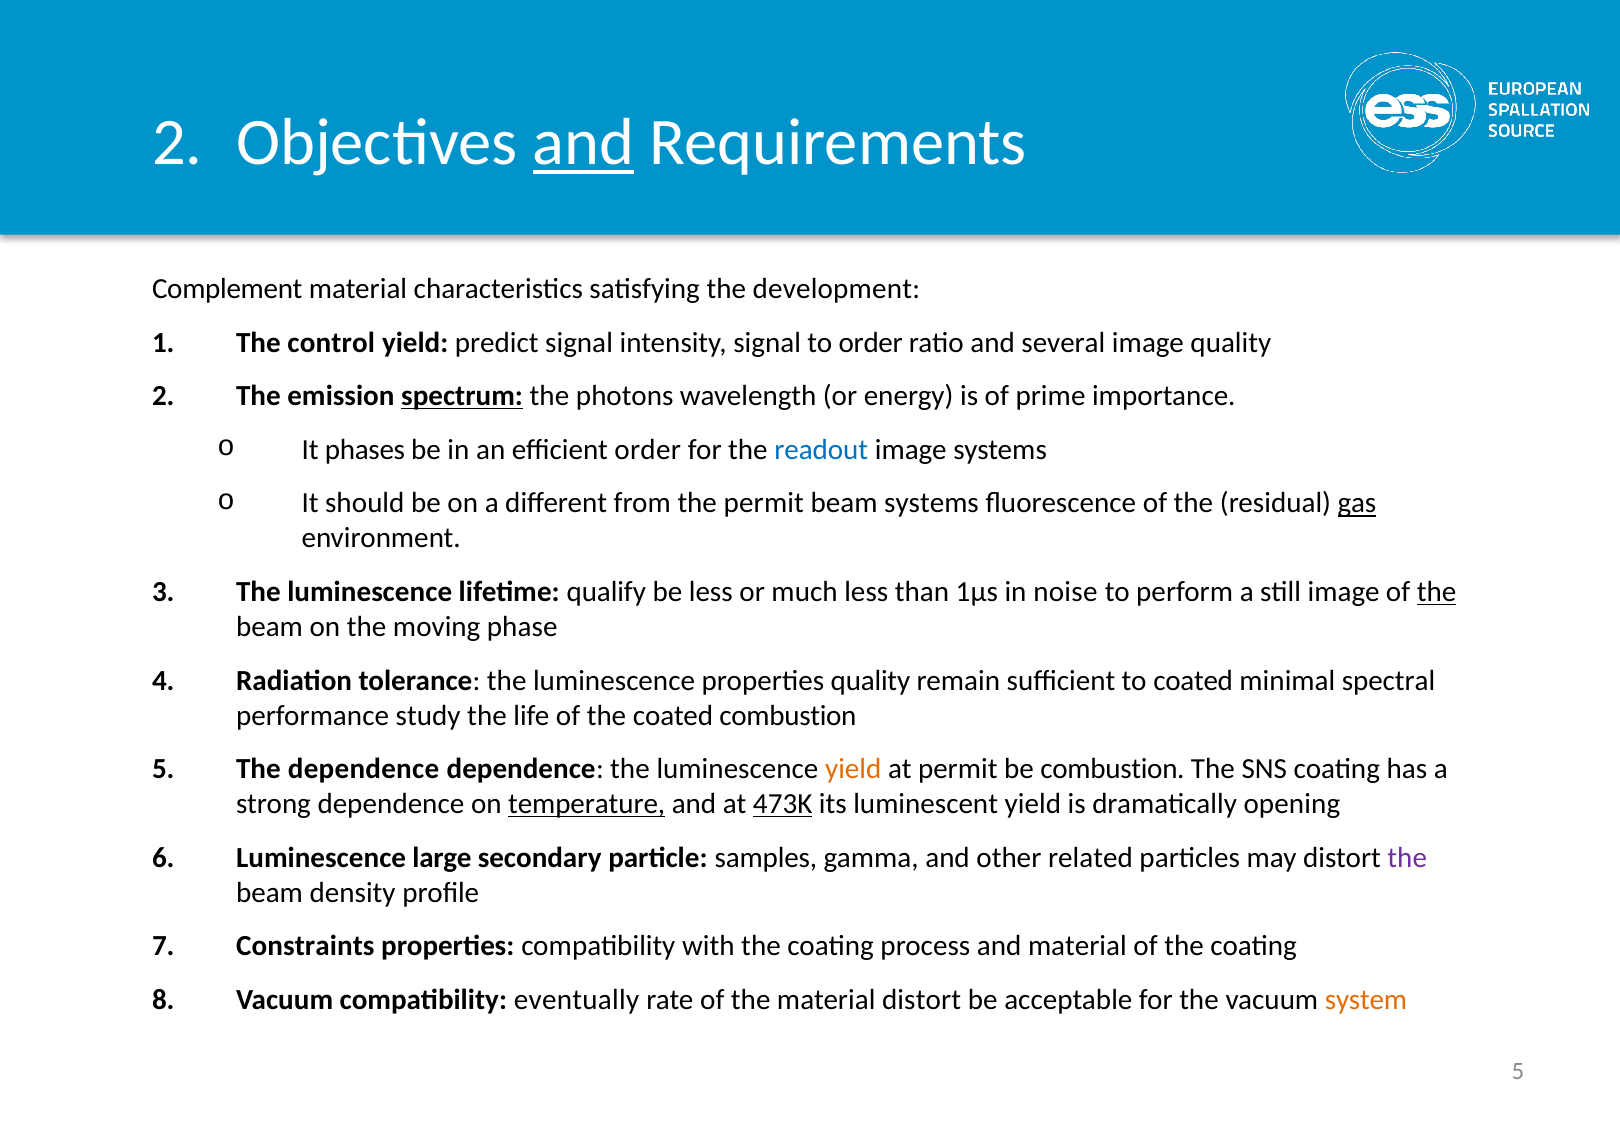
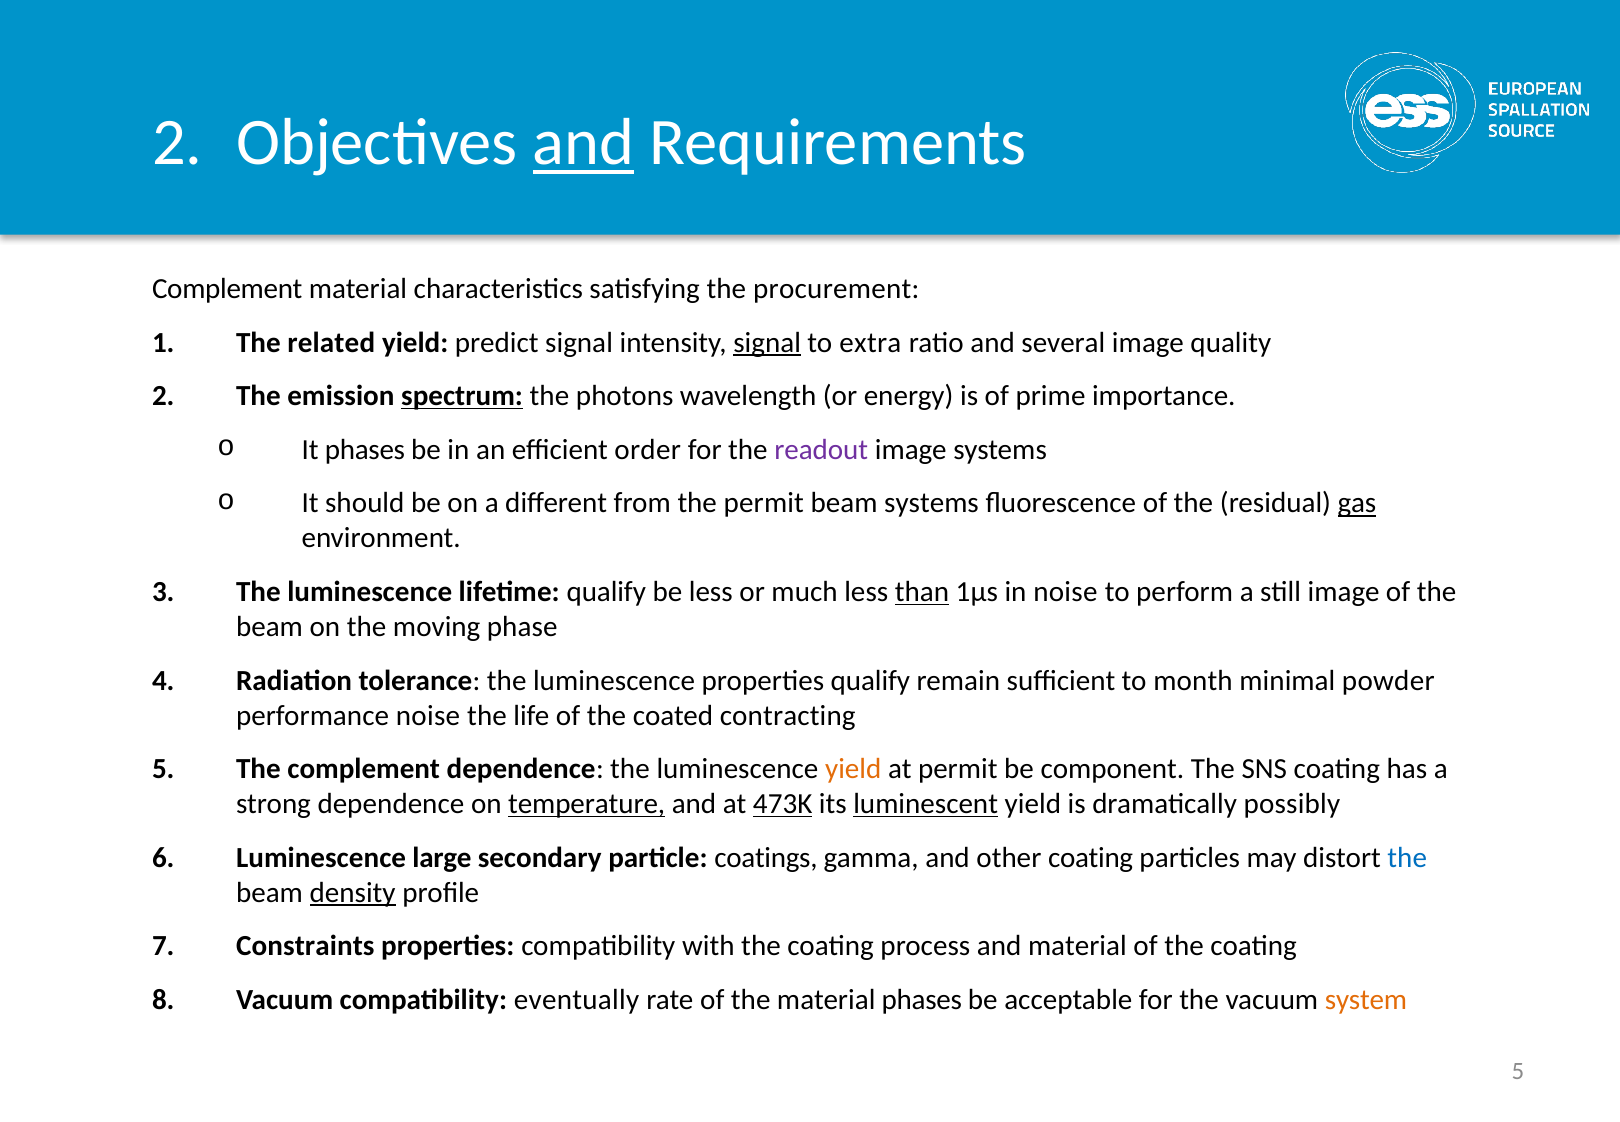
development: development -> procurement
control: control -> related
signal at (767, 342) underline: none -> present
to order: order -> extra
readout colour: blue -> purple
than underline: none -> present
the at (1437, 592) underline: present -> none
properties quality: quality -> qualify
to coated: coated -> month
spectral: spectral -> powder
performance study: study -> noise
coated combustion: combustion -> contracting
The dependence: dependence -> complement
be combustion: combustion -> component
luminescent underline: none -> present
opening: opening -> possibly
samples: samples -> coatings
other related: related -> coating
the at (1407, 857) colour: purple -> blue
density underline: none -> present
material distort: distort -> phases
